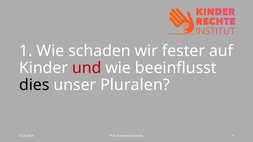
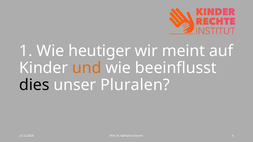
schaden: schaden -> heutiger
fester: fester -> meint
und colour: red -> orange
